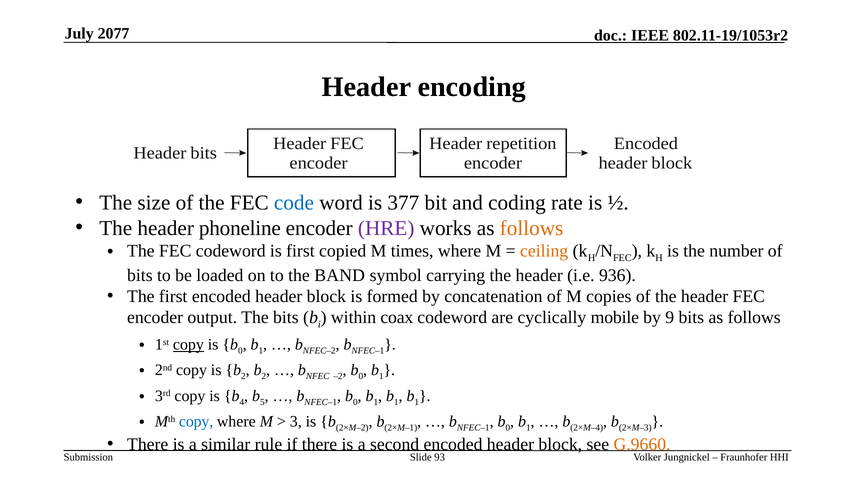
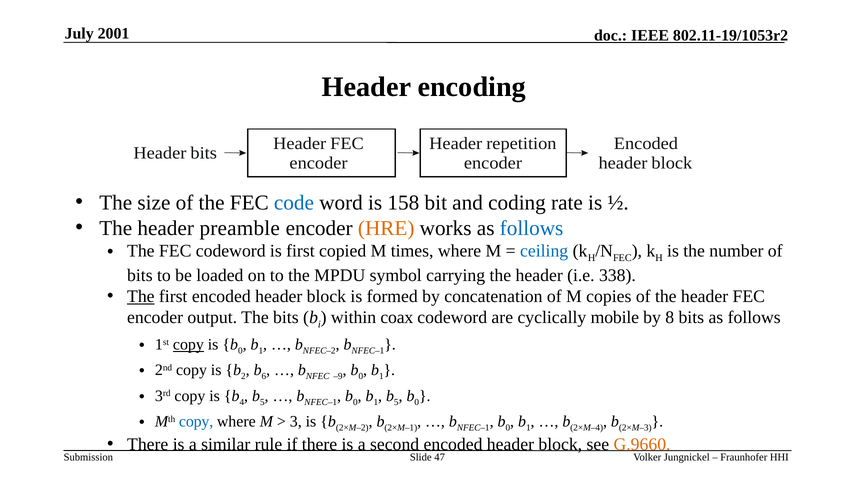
2077: 2077 -> 2001
377: 377 -> 158
phoneline: phoneline -> preamble
HRE colour: purple -> orange
follows at (532, 228) colour: orange -> blue
ceiling colour: orange -> blue
BAND: BAND -> MPDU
936: 936 -> 338
The at (141, 296) underline: none -> present
9: 9 -> 8
2 at (264, 376): 2 -> 6
–2: –2 -> –9
1 at (396, 402): 1 -> 5
1 at (417, 402): 1 -> 0
93: 93 -> 47
